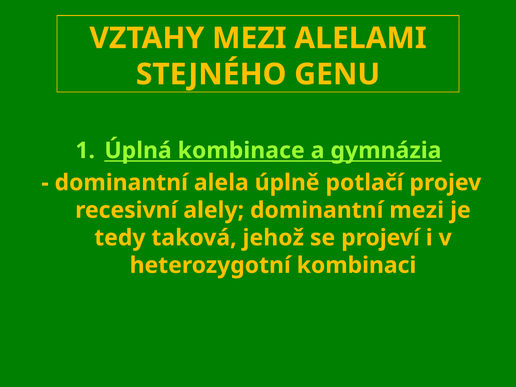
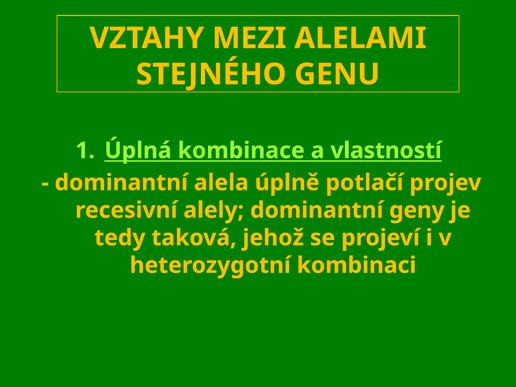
gymnázia: gymnázia -> vlastností
dominantní mezi: mezi -> geny
